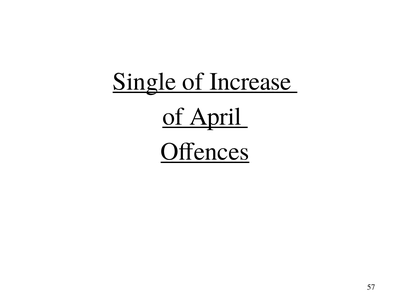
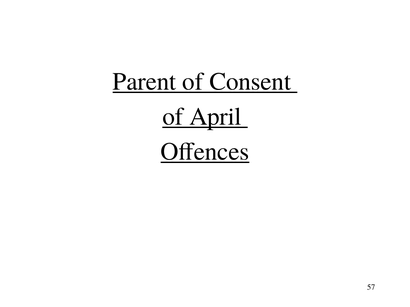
Single: Single -> Parent
Increase: Increase -> Consent
